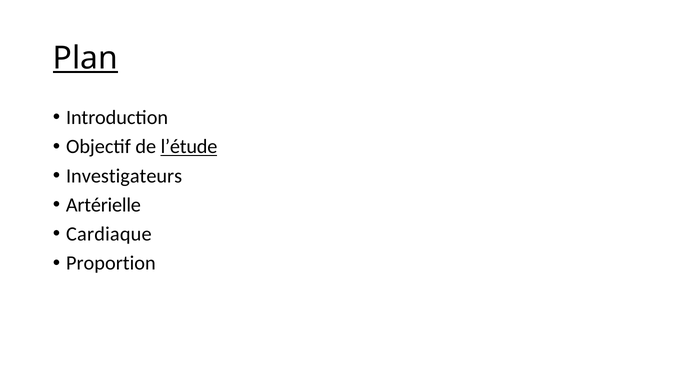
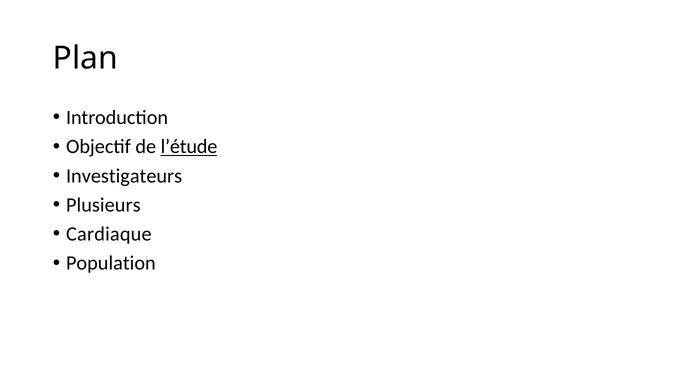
Plan underline: present -> none
Artérielle: Artérielle -> Plusieurs
Proportion: Proportion -> Population
